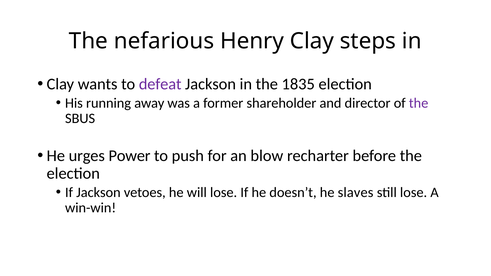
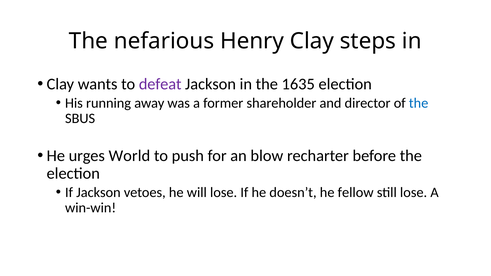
1835: 1835 -> 1635
the at (419, 103) colour: purple -> blue
Power: Power -> World
slaves: slaves -> fellow
